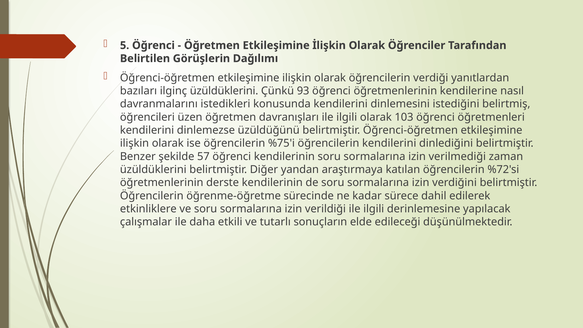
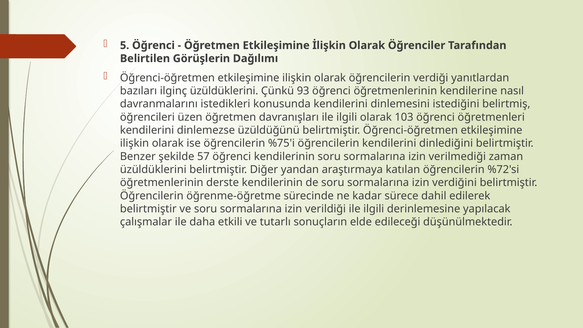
etkinliklere at (148, 209): etkinliklere -> belirtmiştir
